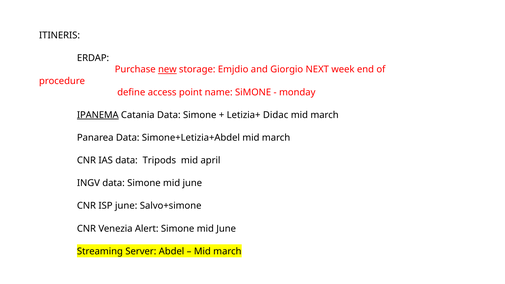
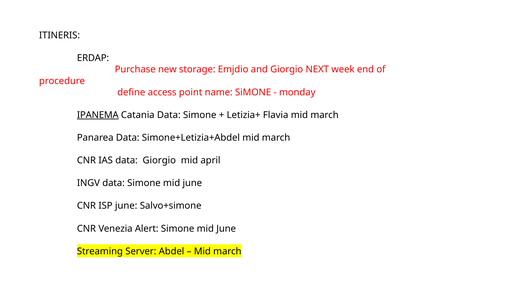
new underline: present -> none
Didac: Didac -> Flavia
data Tripods: Tripods -> Giorgio
